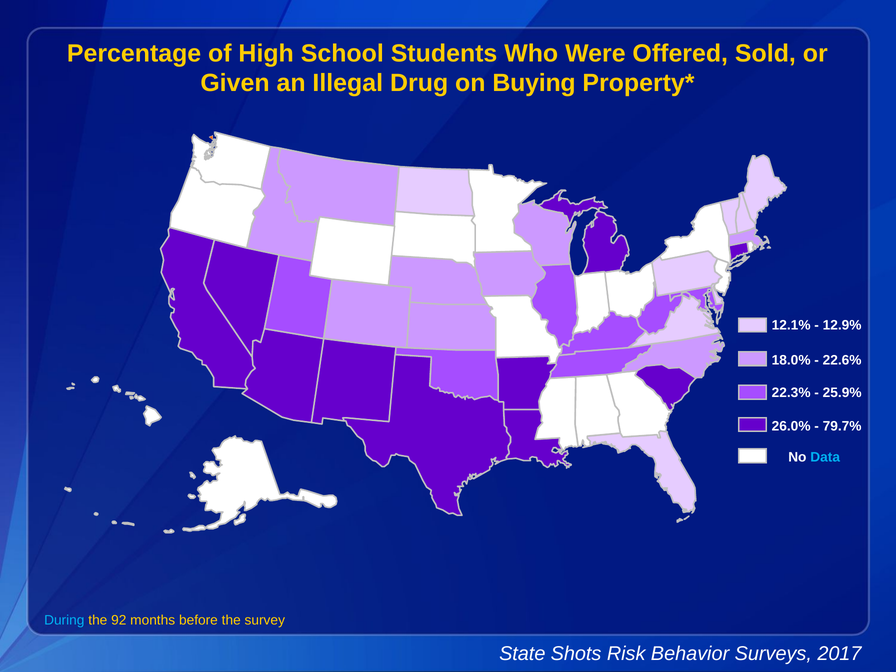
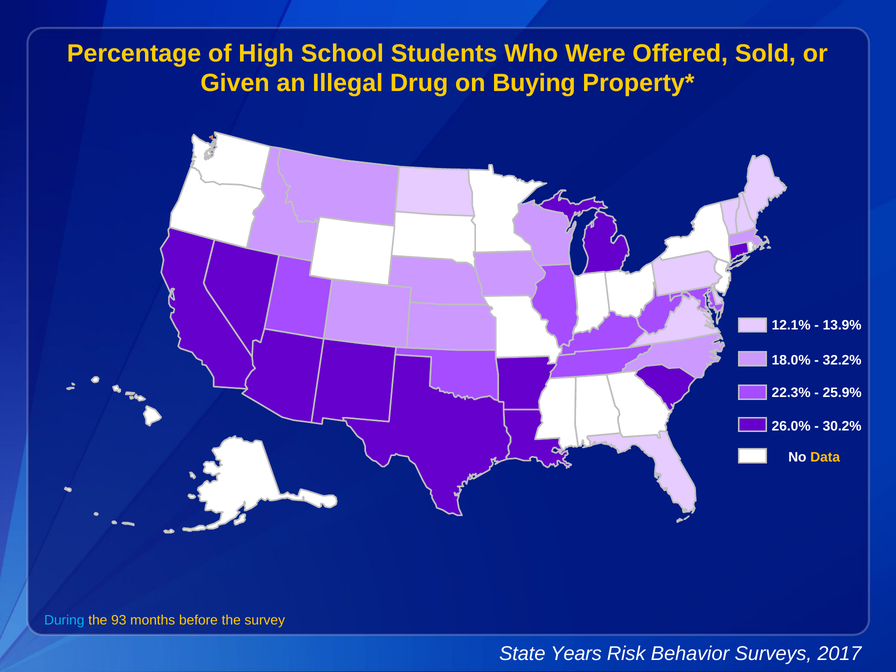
12.9%: 12.9% -> 13.9%
22.6%: 22.6% -> 32.2%
79.7%: 79.7% -> 30.2%
Data colour: light blue -> yellow
92: 92 -> 93
Shots: Shots -> Years
